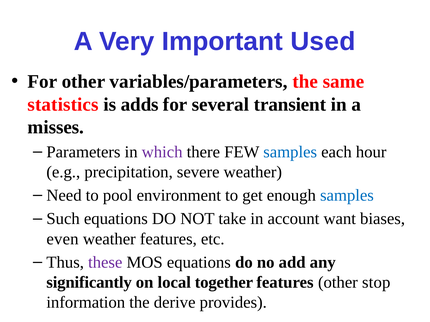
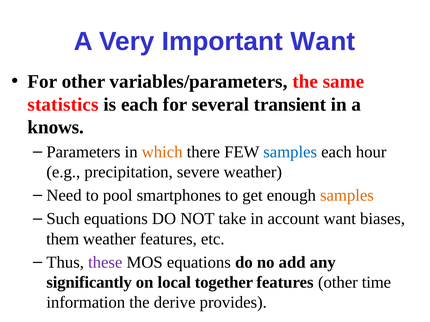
Important Used: Used -> Want
is adds: adds -> each
misses: misses -> knows
which colour: purple -> orange
environment: environment -> smartphones
samples at (347, 196) colour: blue -> orange
even: even -> them
stop: stop -> time
